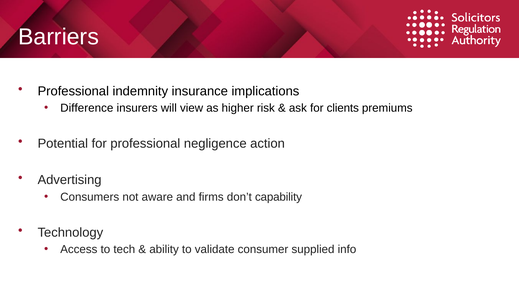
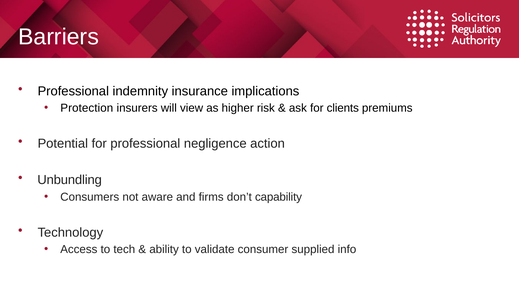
Difference: Difference -> Protection
Advertising: Advertising -> Unbundling
